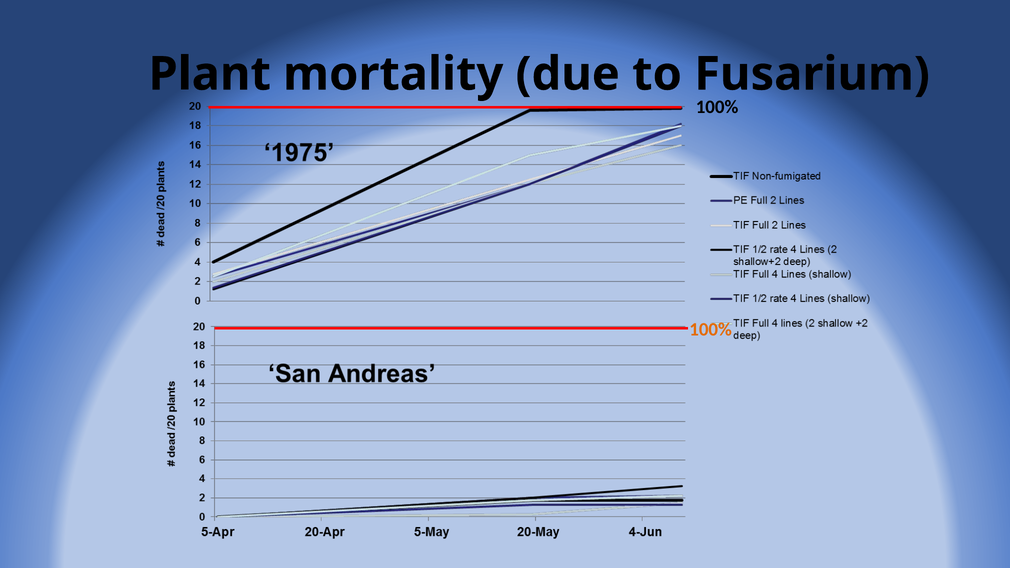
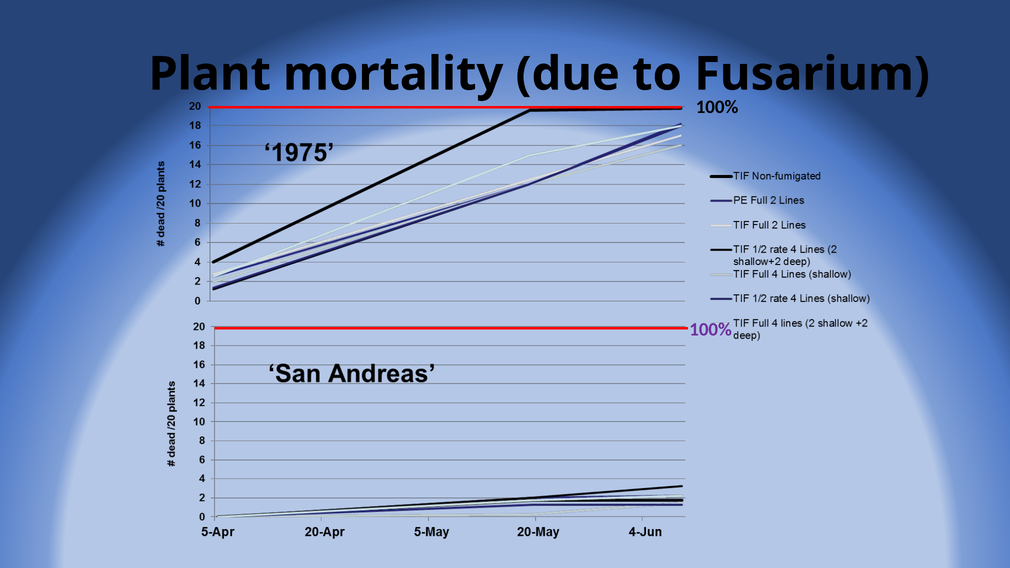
100% at (711, 329) colour: orange -> purple
